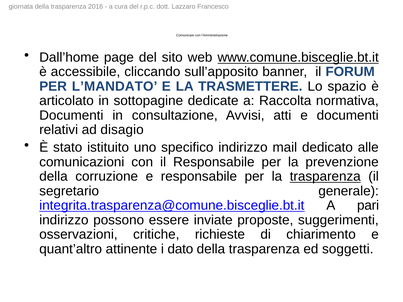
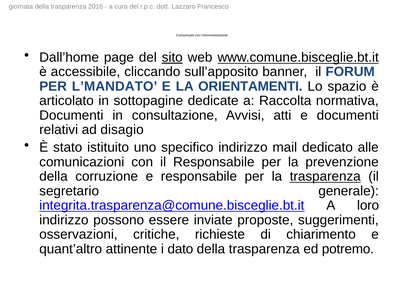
sito underline: none -> present
TRASMETTERE: TRASMETTERE -> ORIENTAMENTI
pari: pari -> loro
soggetti: soggetti -> potremo
